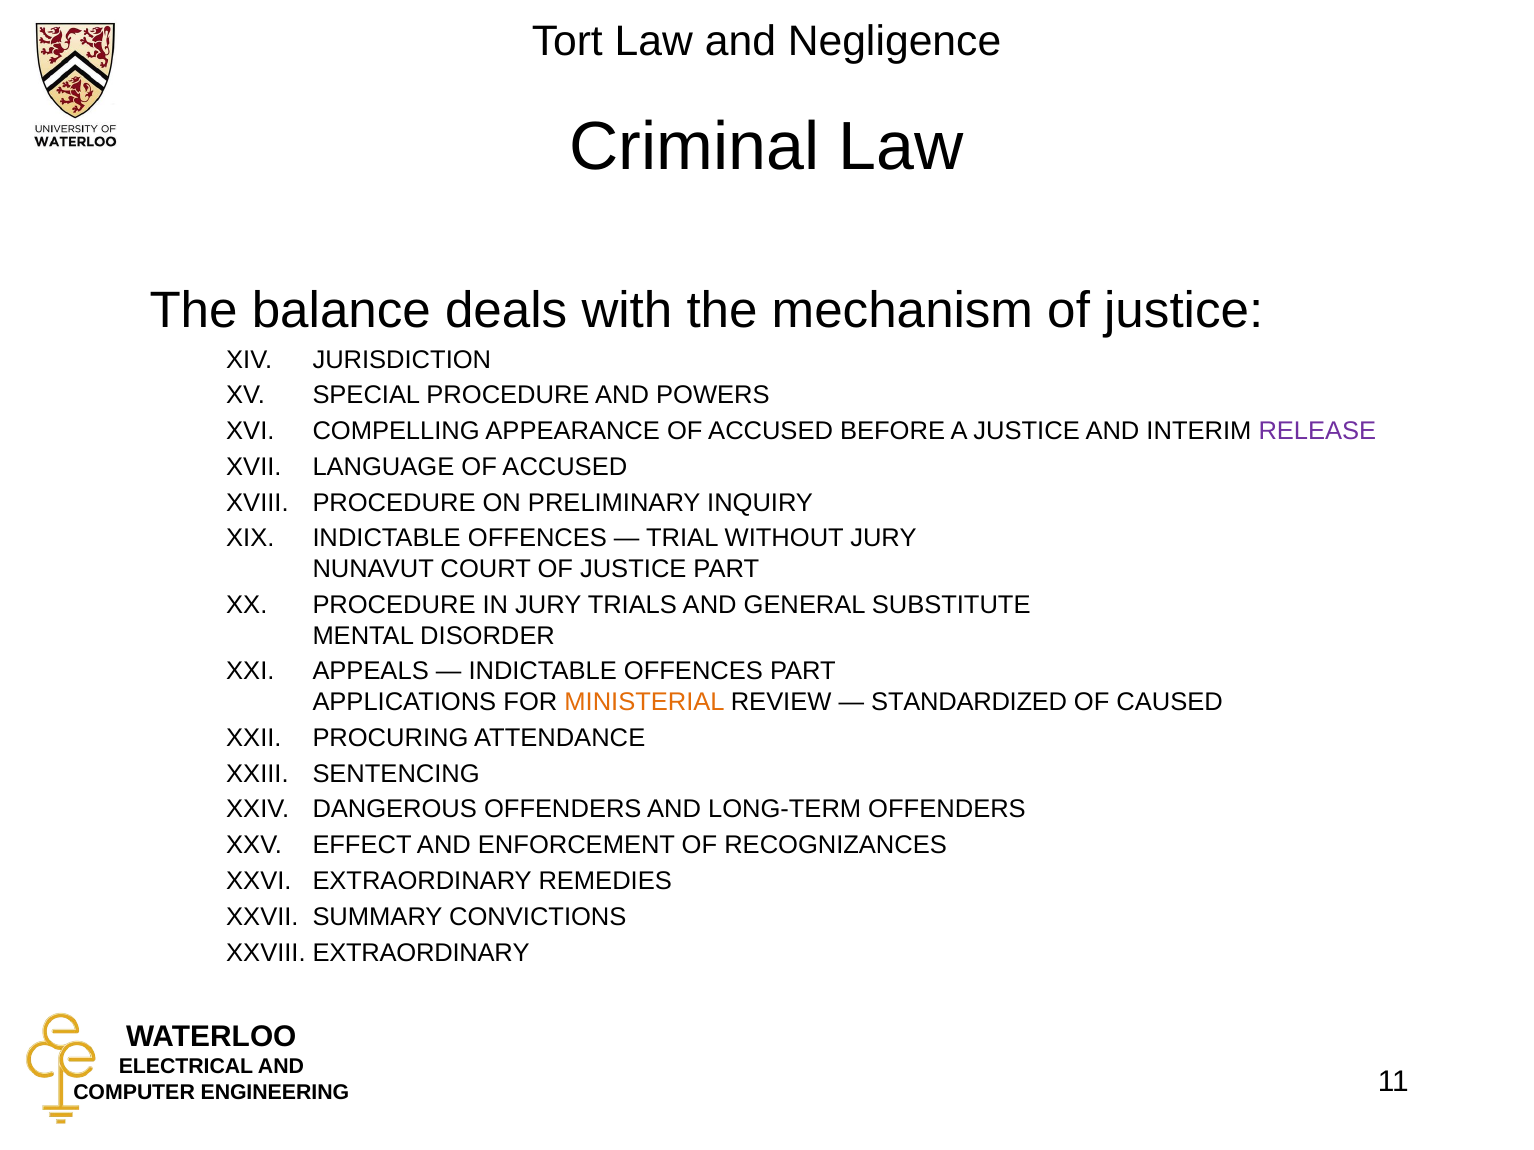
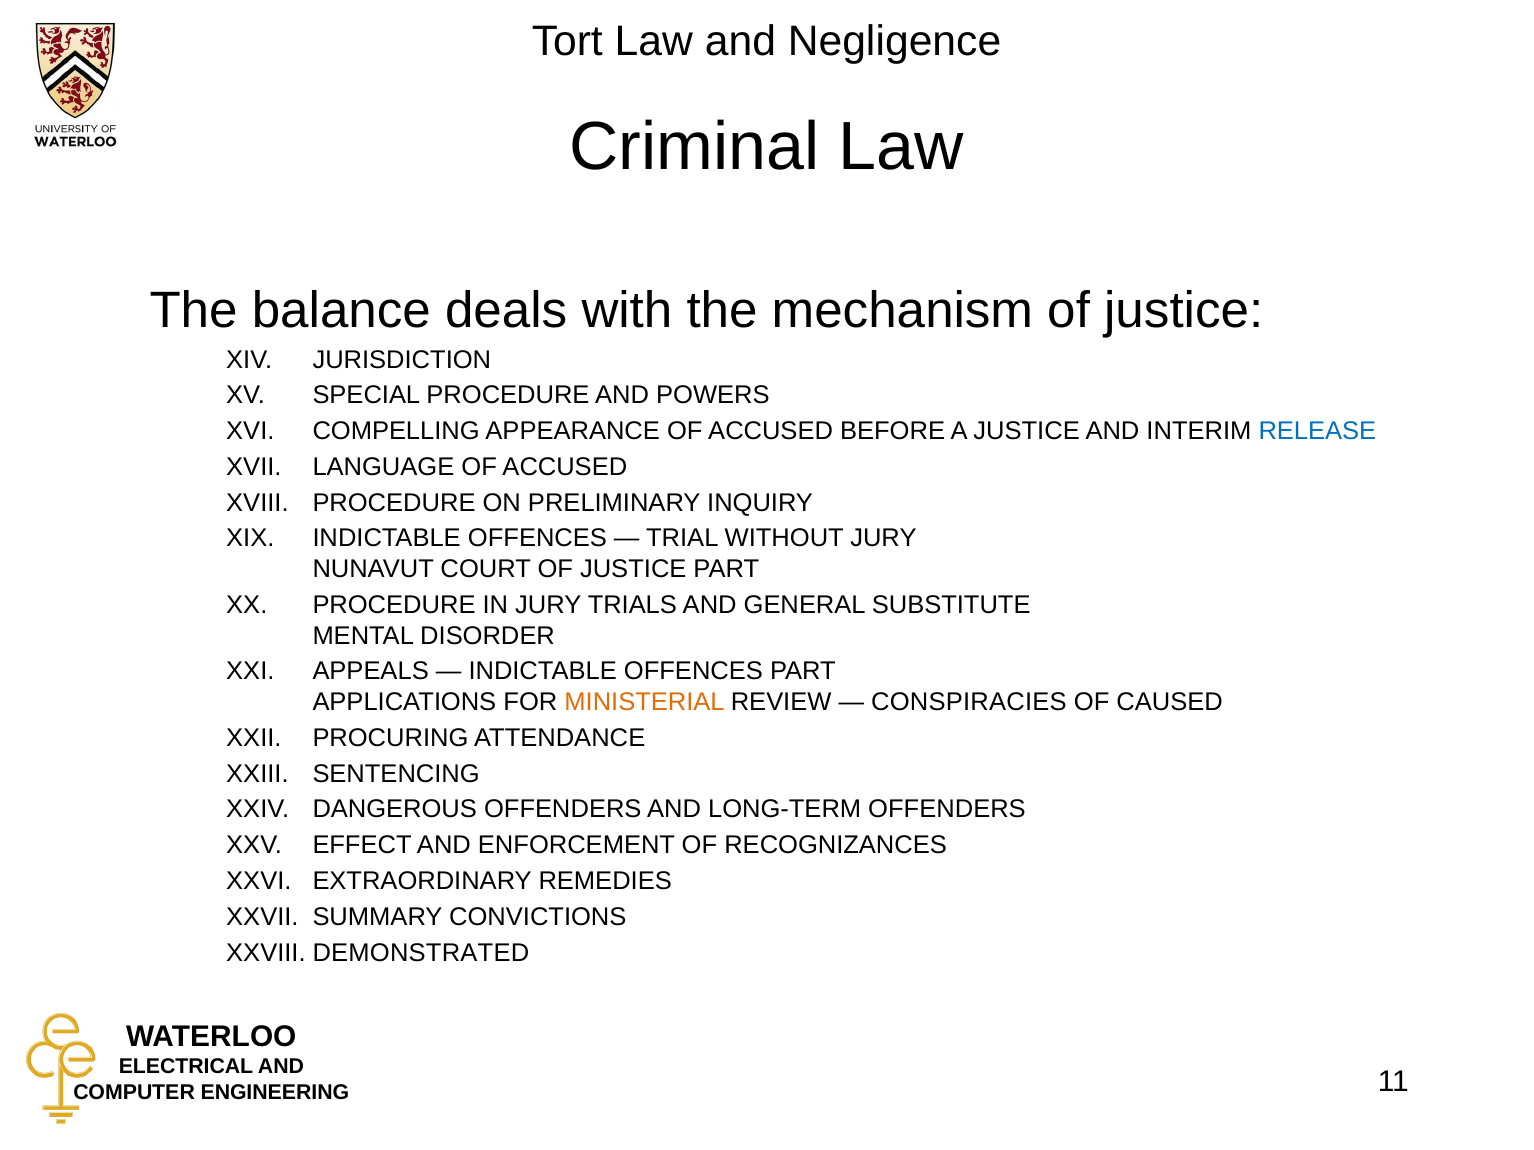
RELEASE colour: purple -> blue
STANDARDIZED: STANDARDIZED -> CONSPIRACIES
EXTRAORDINARY at (421, 953): EXTRAORDINARY -> DEMONSTRATED
